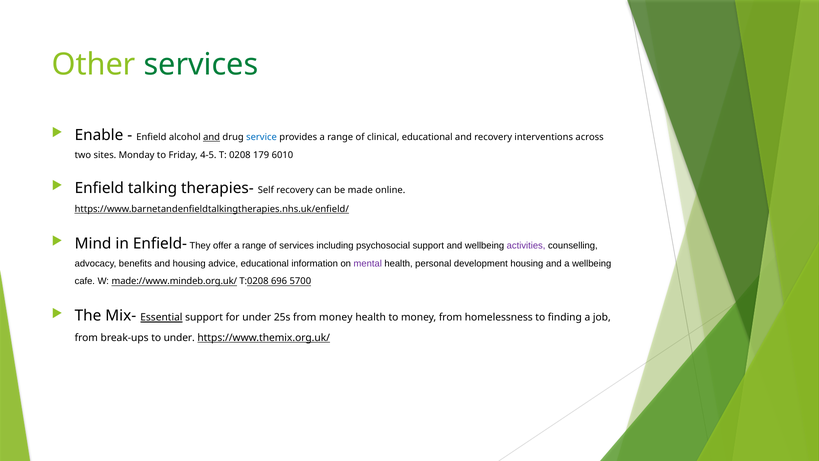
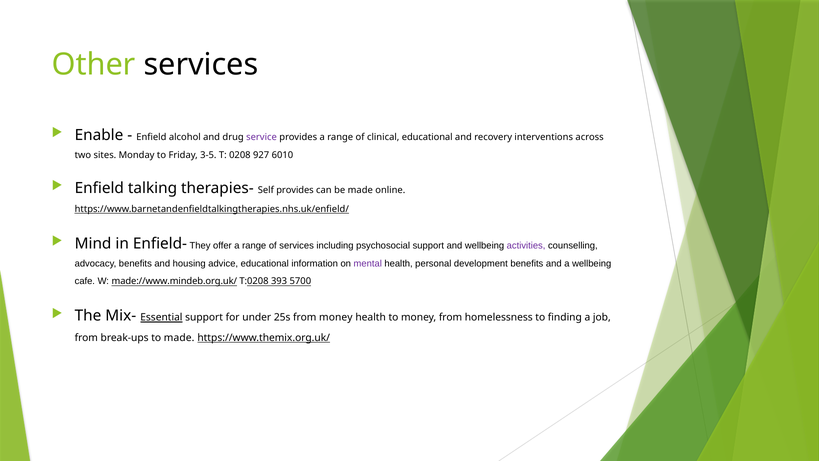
services at (201, 65) colour: green -> black
and at (212, 137) underline: present -> none
service colour: blue -> purple
4-5: 4-5 -> 3-5
179: 179 -> 927
Self recovery: recovery -> provides
development housing: housing -> benefits
696: 696 -> 393
to under: under -> made
